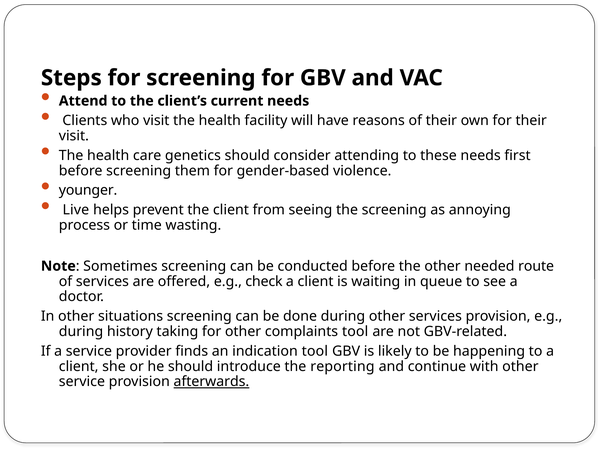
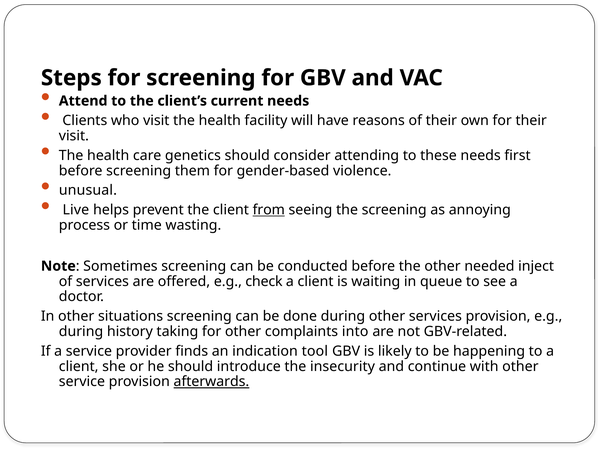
younger: younger -> unusual
from underline: none -> present
route: route -> inject
complaints tool: tool -> into
reporting: reporting -> insecurity
